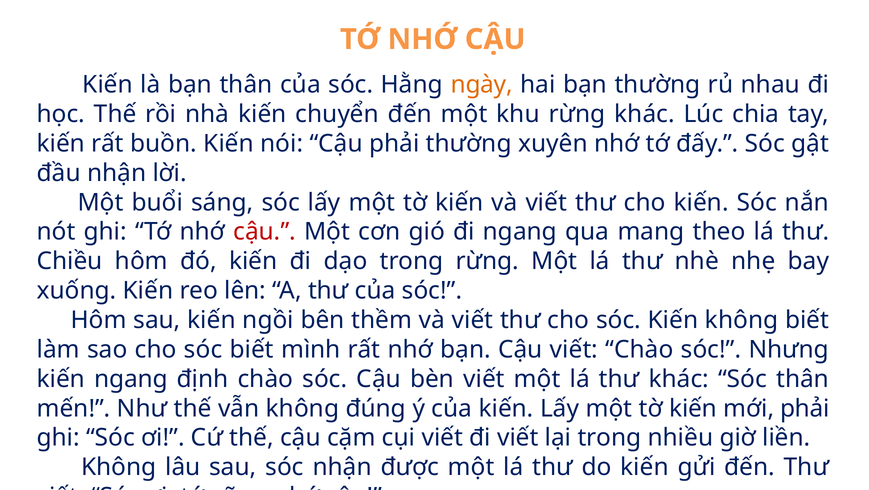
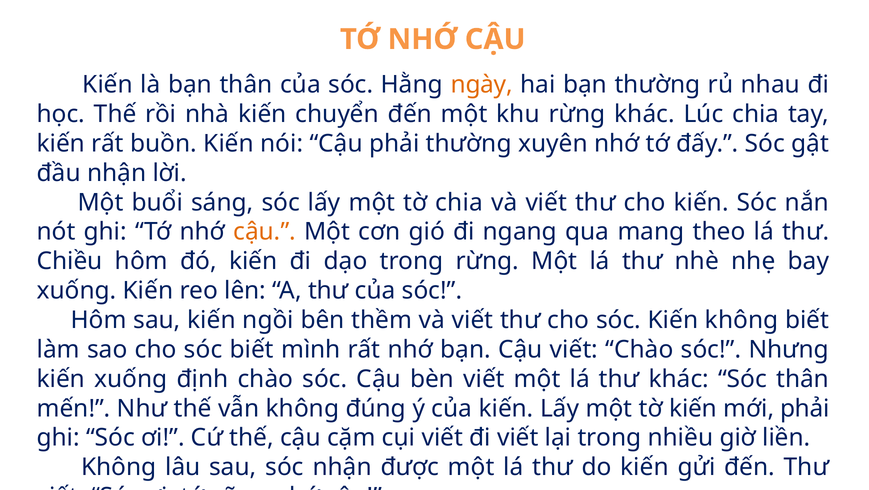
kiến at (459, 202): kiến -> chia
cậu at (265, 232) colour: red -> orange
kiến ngang: ngang -> xuống
